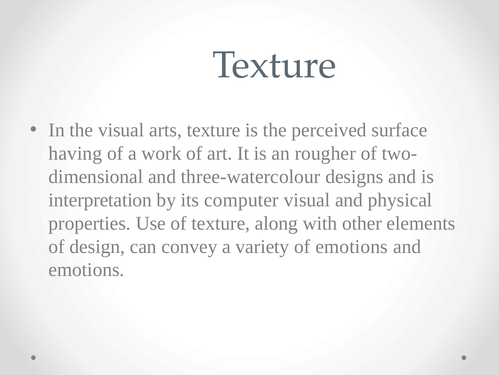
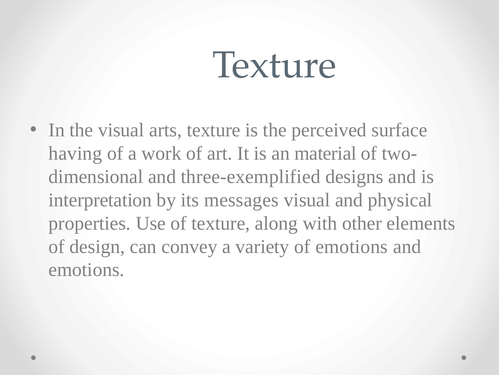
rougher: rougher -> material
three-watercolour: three-watercolour -> three-exemplified
computer: computer -> messages
